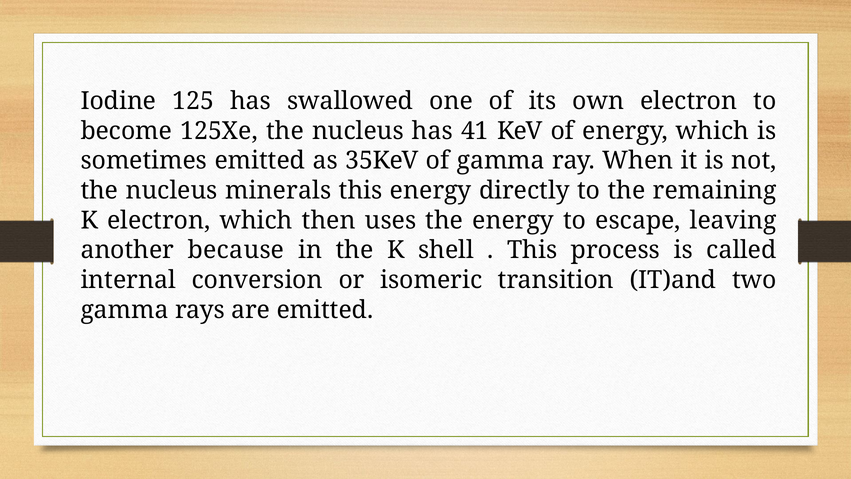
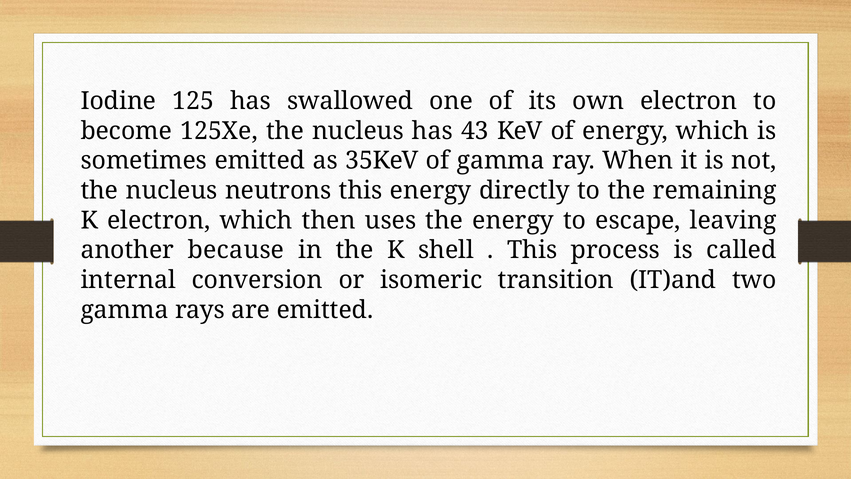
41: 41 -> 43
minerals: minerals -> neutrons
